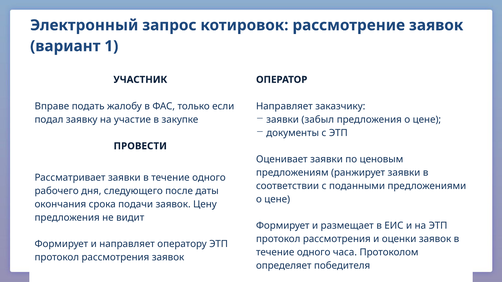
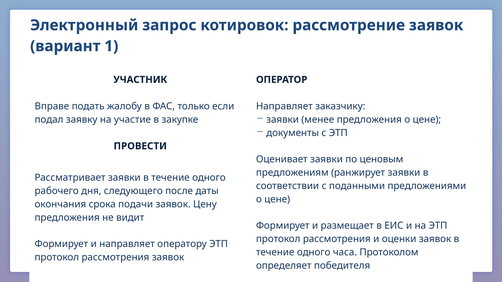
забыл: забыл -> менее
